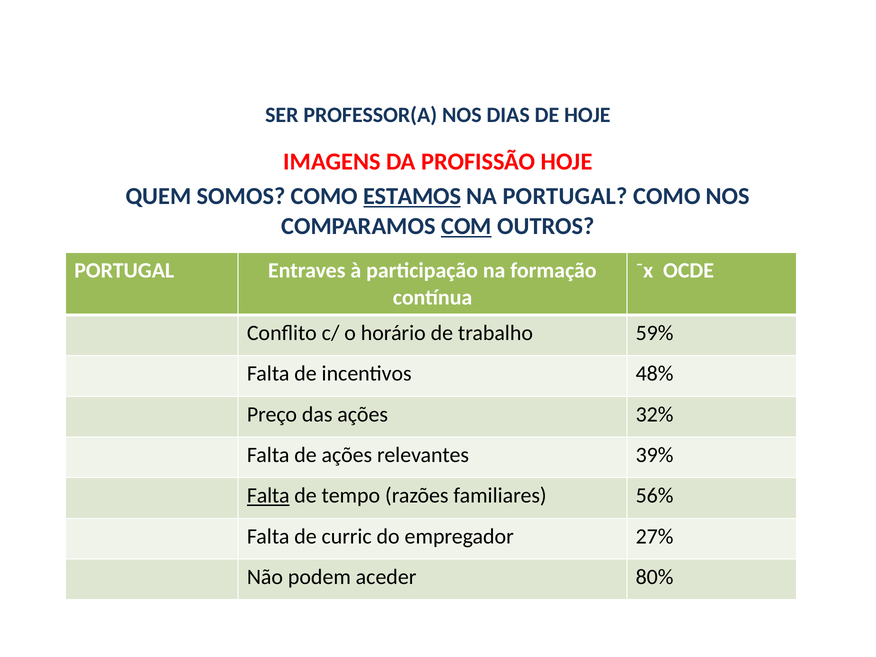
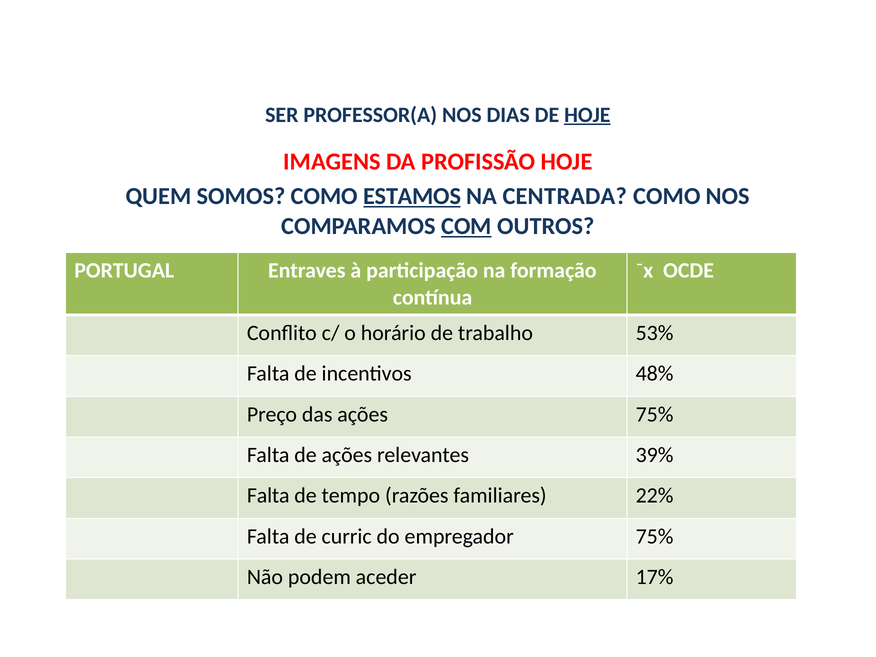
HOJE at (587, 115) underline: none -> present
NA PORTUGAL: PORTUGAL -> CENTRADA
59%: 59% -> 53%
ações 32%: 32% -> 75%
Falta at (268, 496) underline: present -> none
56%: 56% -> 22%
empregador 27%: 27% -> 75%
80%: 80% -> 17%
